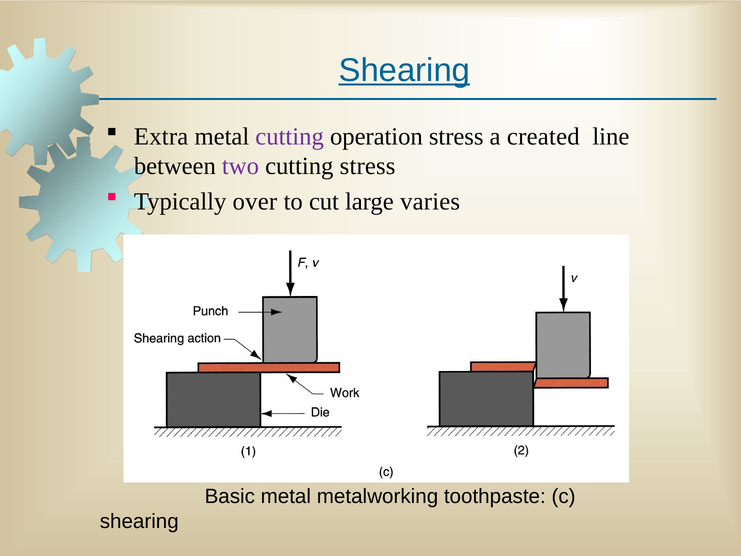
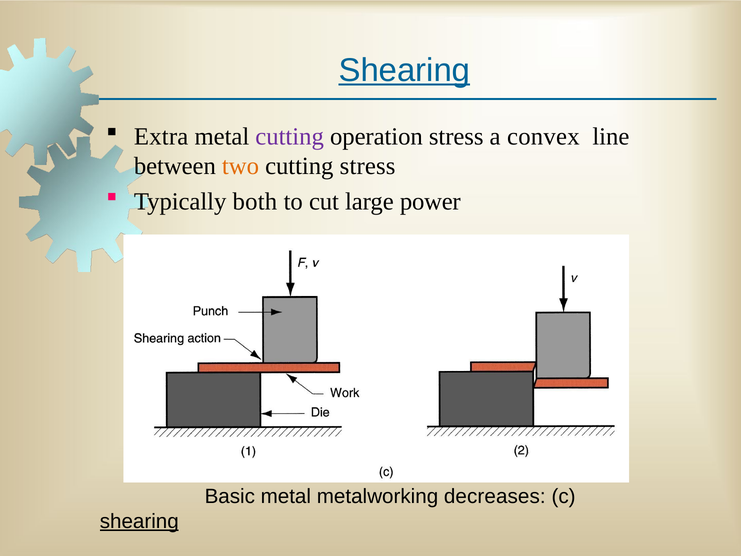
created: created -> convex
two colour: purple -> orange
over: over -> both
varies: varies -> power
toothpaste: toothpaste -> decreases
shearing at (139, 521) underline: none -> present
